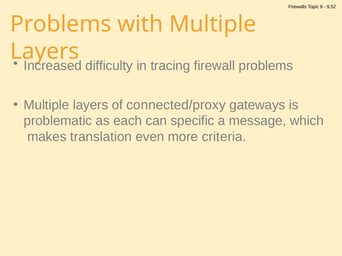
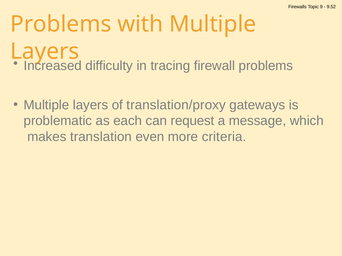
connected/proxy: connected/proxy -> translation/proxy
specific: specific -> request
